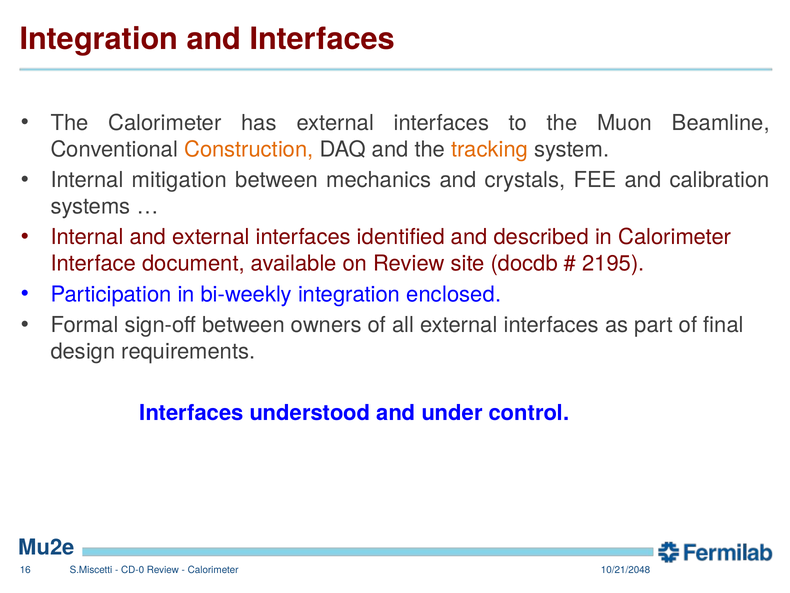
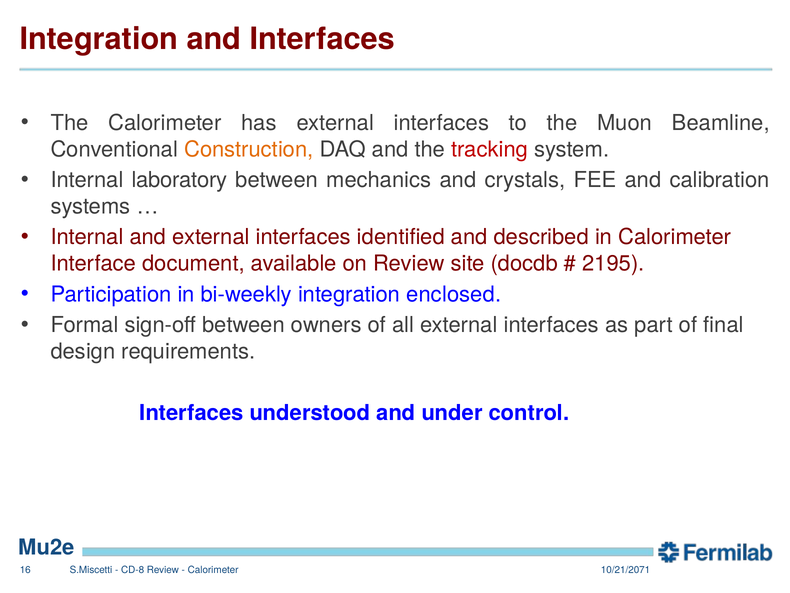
tracking colour: orange -> red
mitigation: mitigation -> laboratory
CD-0: CD-0 -> CD-8
10/21/2048: 10/21/2048 -> 10/21/2071
